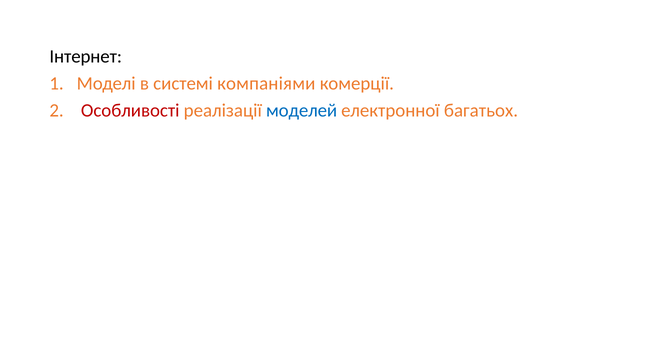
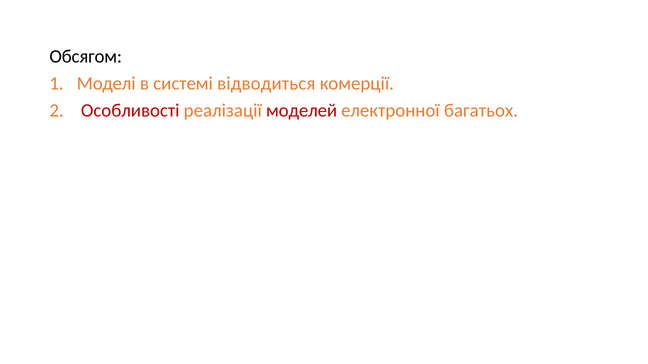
Інтернет: Інтернет -> Обсягом
компаніями: компаніями -> відводиться
моделей colour: blue -> red
